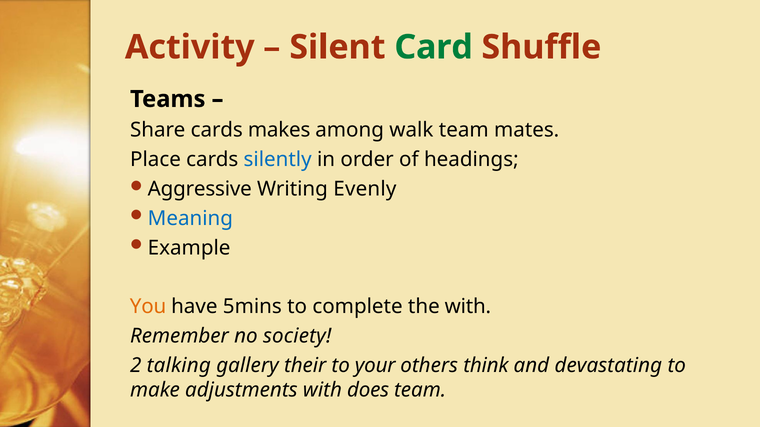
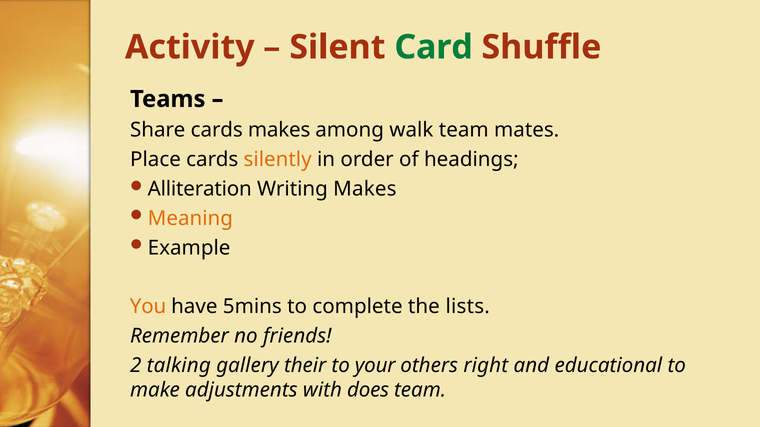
silently colour: blue -> orange
Aggressive: Aggressive -> Alliteration
Writing Evenly: Evenly -> Makes
Meaning colour: blue -> orange
the with: with -> lists
society: society -> friends
think: think -> right
devastating: devastating -> educational
